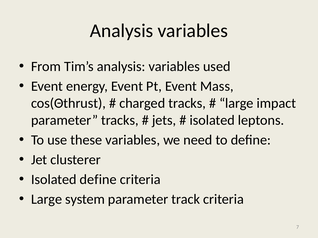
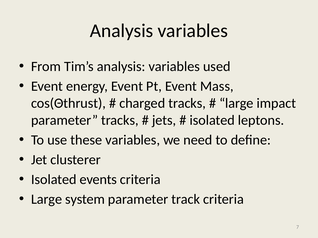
Isolated define: define -> events
